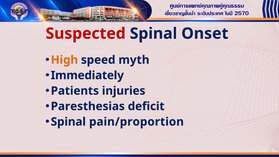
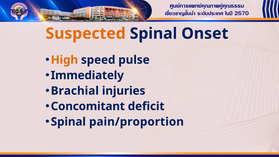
Suspected colour: red -> orange
myth: myth -> pulse
Patients: Patients -> Brachial
Paresthesias: Paresthesias -> Concomitant
